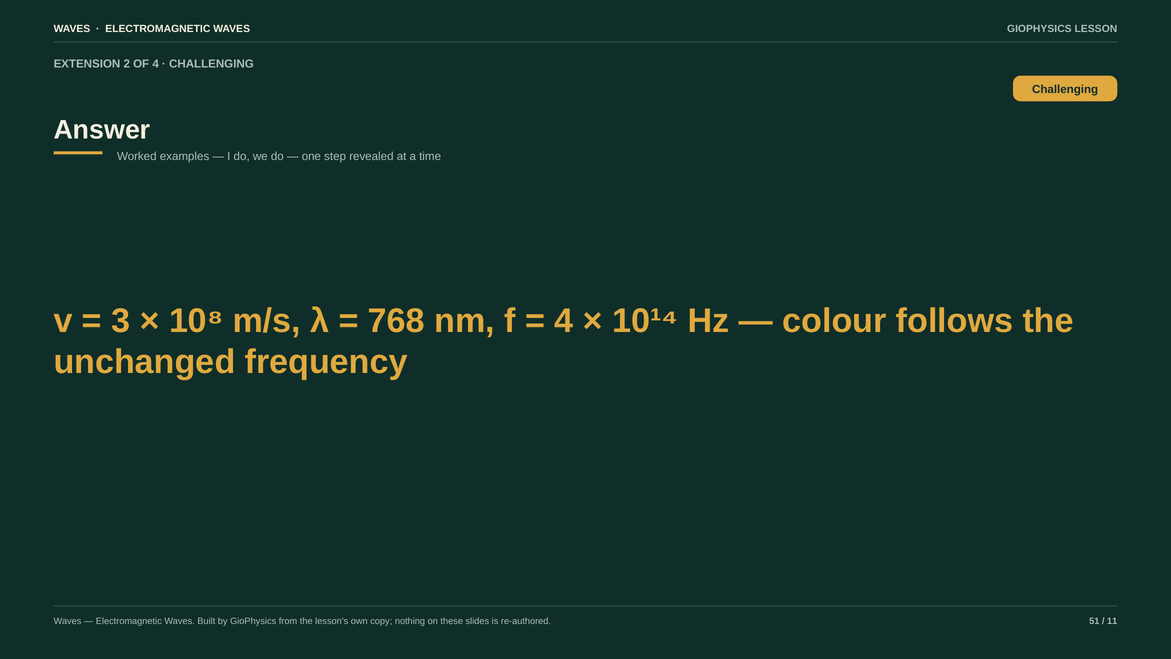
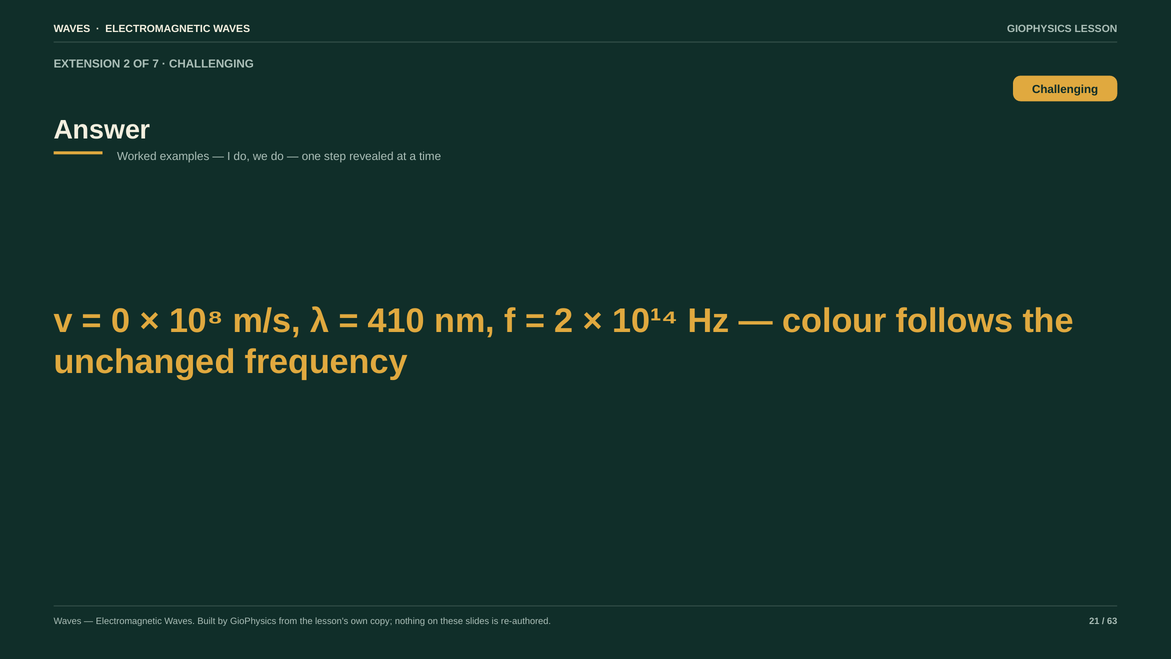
OF 4: 4 -> 7
3: 3 -> 0
768: 768 -> 410
4 at (564, 321): 4 -> 2
51: 51 -> 21
11: 11 -> 63
